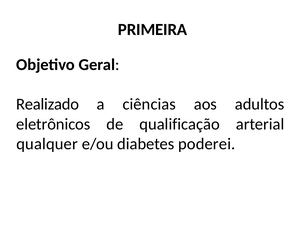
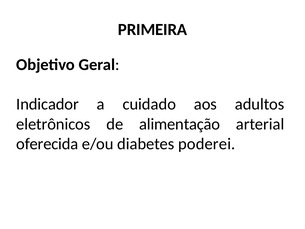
Realizado: Realizado -> Indicador
ciências: ciências -> cuidado
qualificação: qualificação -> alimentação
qualquer: qualquer -> oferecida
